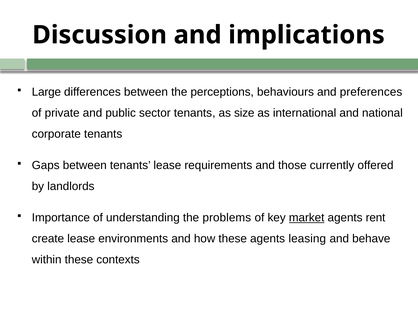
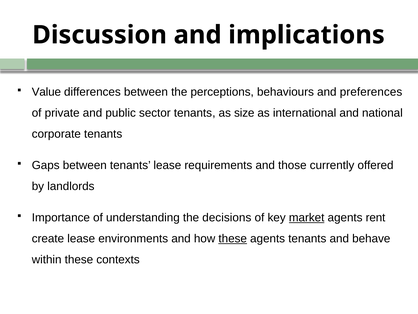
Large: Large -> Value
problems: problems -> decisions
these at (233, 238) underline: none -> present
agents leasing: leasing -> tenants
